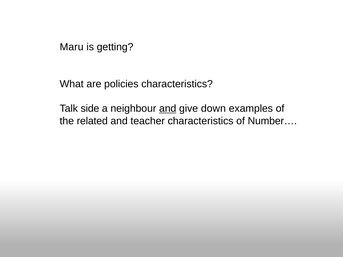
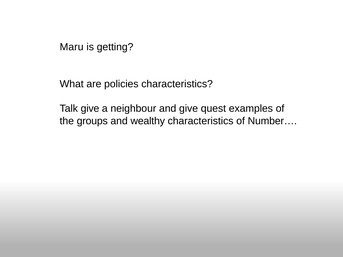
Talk side: side -> give
and at (168, 109) underline: present -> none
down: down -> quest
related: related -> groups
teacher: teacher -> wealthy
